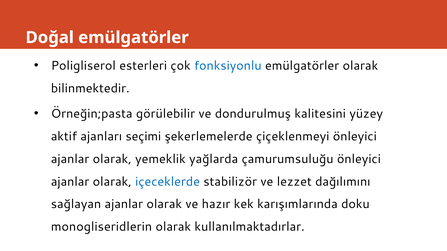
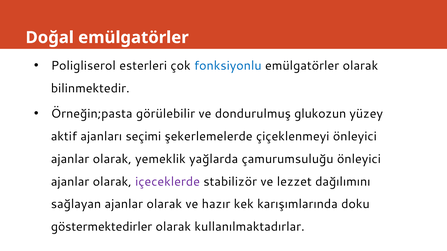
kalitesini: kalitesini -> glukozun
içeceklerde colour: blue -> purple
monogliseridlerin: monogliseridlerin -> göstermektedirler
